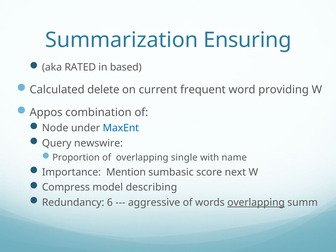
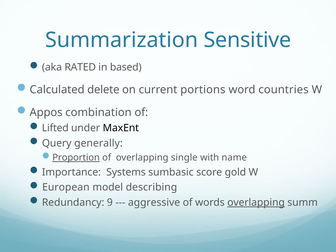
Ensuring: Ensuring -> Sensitive
frequent: frequent -> portions
providing: providing -> countries
Node: Node -> Lifted
MaxEnt colour: blue -> black
newswire: newswire -> generally
Proportion underline: none -> present
Mention: Mention -> Systems
next: next -> gold
Compress: Compress -> European
6: 6 -> 9
